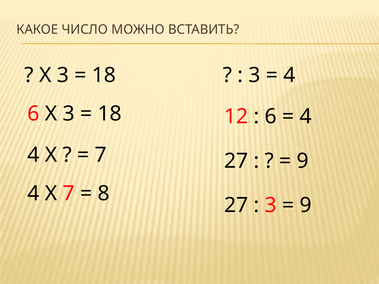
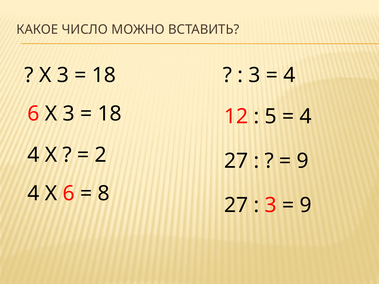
6 at (271, 117): 6 -> 5
7 at (101, 155): 7 -> 2
Х 7: 7 -> 6
